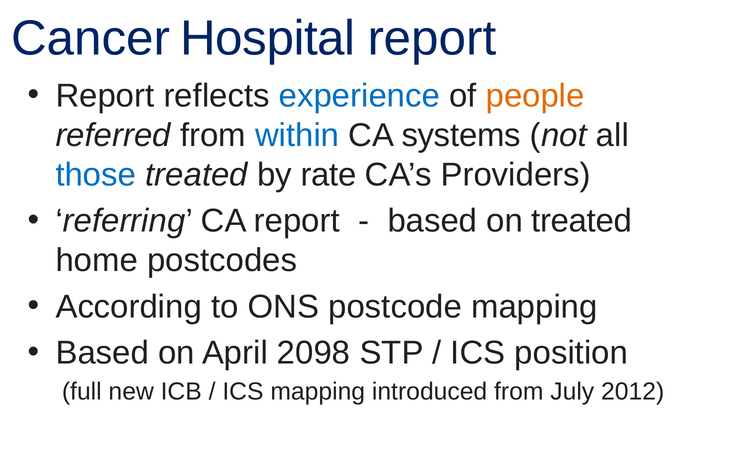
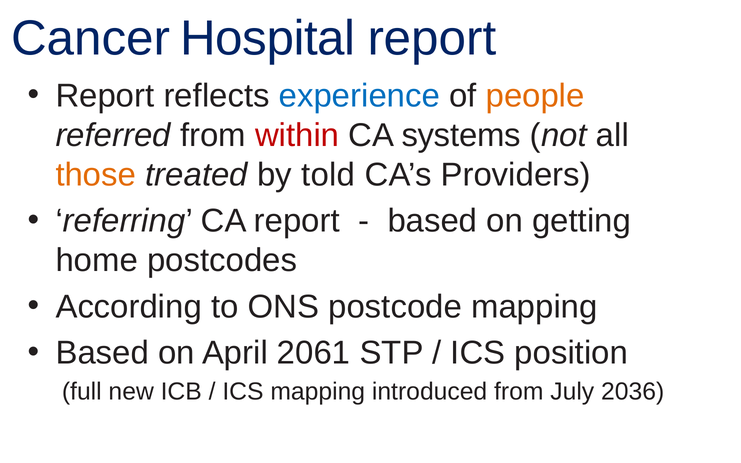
within colour: blue -> red
those colour: blue -> orange
rate: rate -> told
on treated: treated -> getting
2098: 2098 -> 2061
2012: 2012 -> 2036
